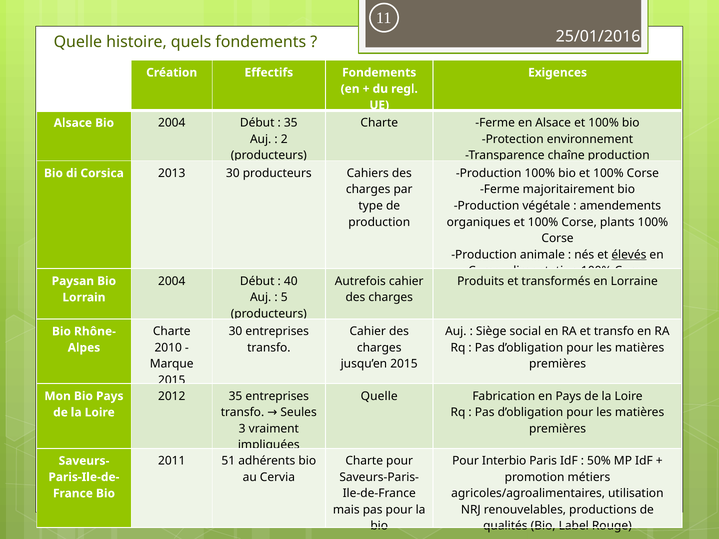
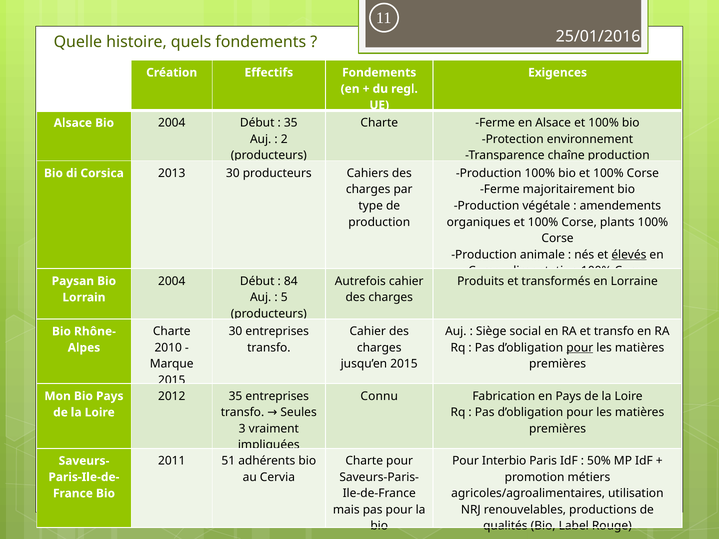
40: 40 -> 84
pour at (580, 348) underline: none -> present
Quelle at (379, 396): Quelle -> Connu
